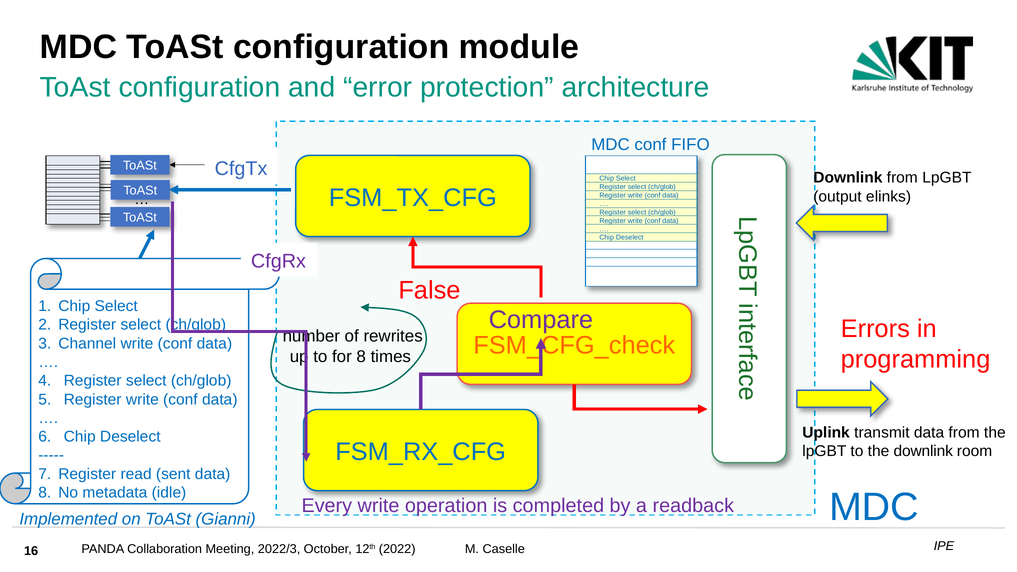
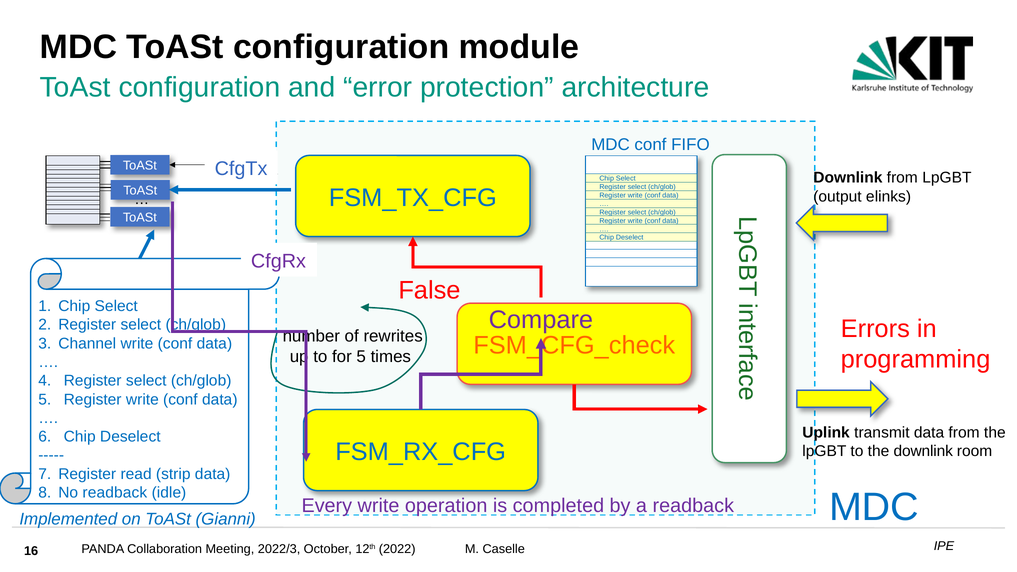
for 8: 8 -> 5
sent: sent -> strip
No metadata: metadata -> readback
